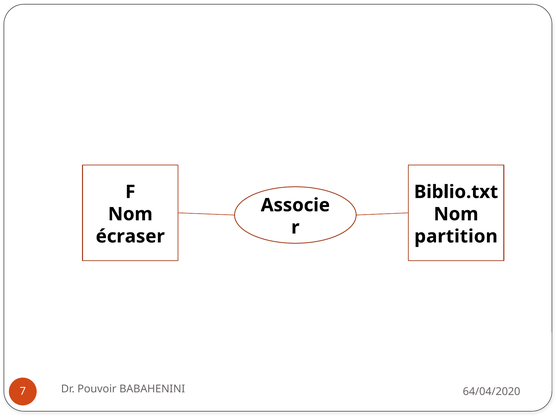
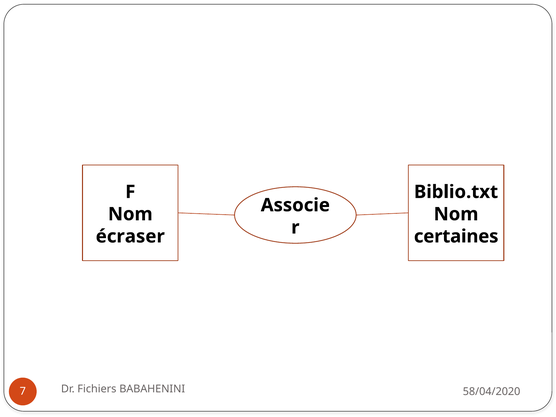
partition: partition -> certaines
Pouvoir: Pouvoir -> Fichiers
64/04/2020: 64/04/2020 -> 58/04/2020
